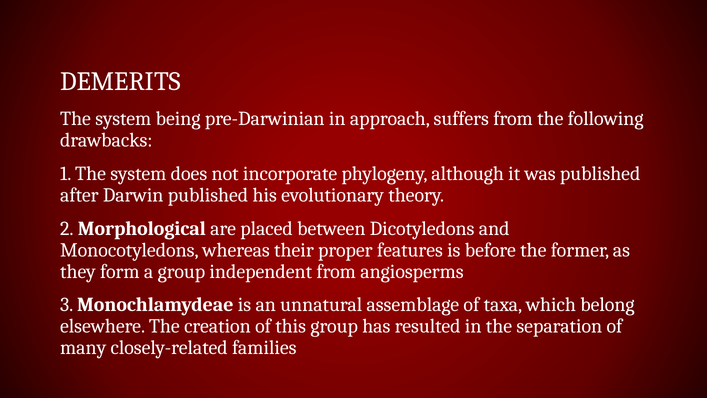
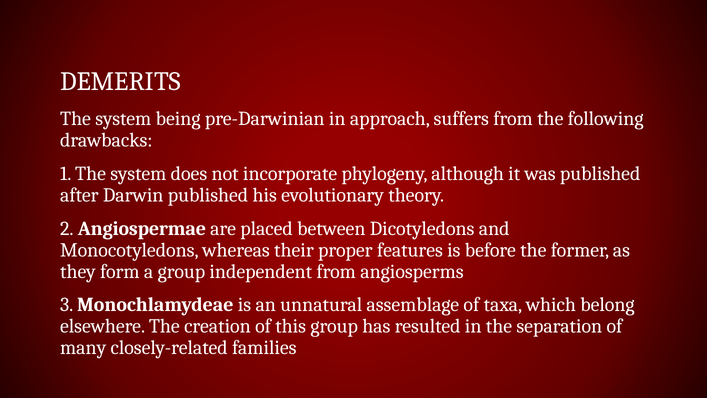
Morphological: Morphological -> Angiospermae
